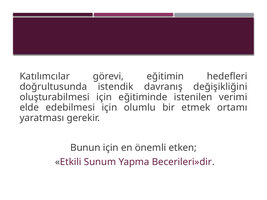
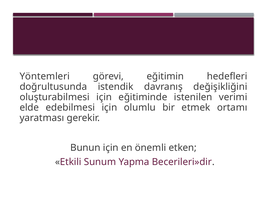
Katılımcılar: Katılımcılar -> Yöntemleri
